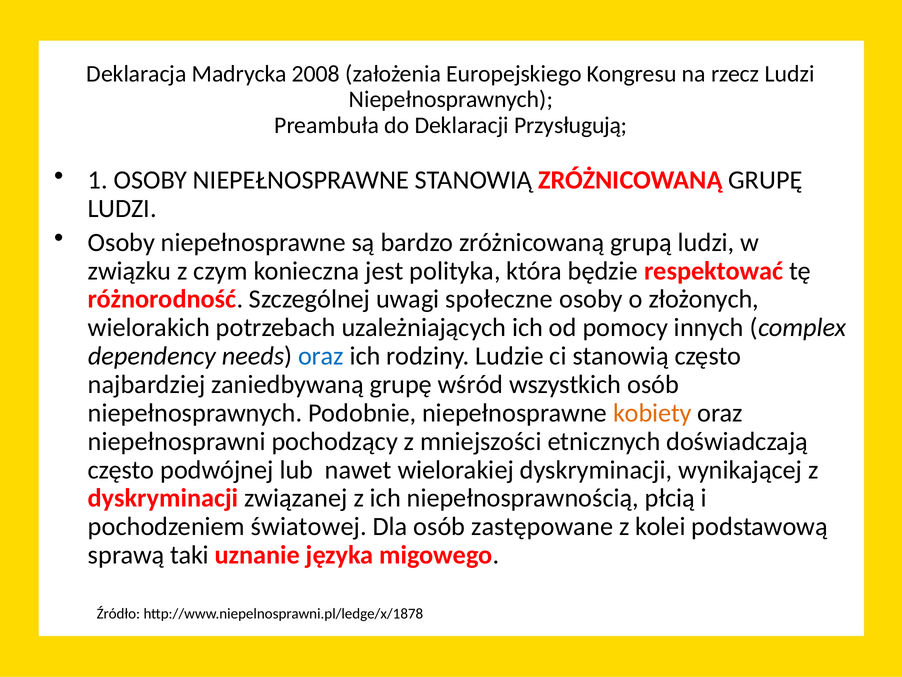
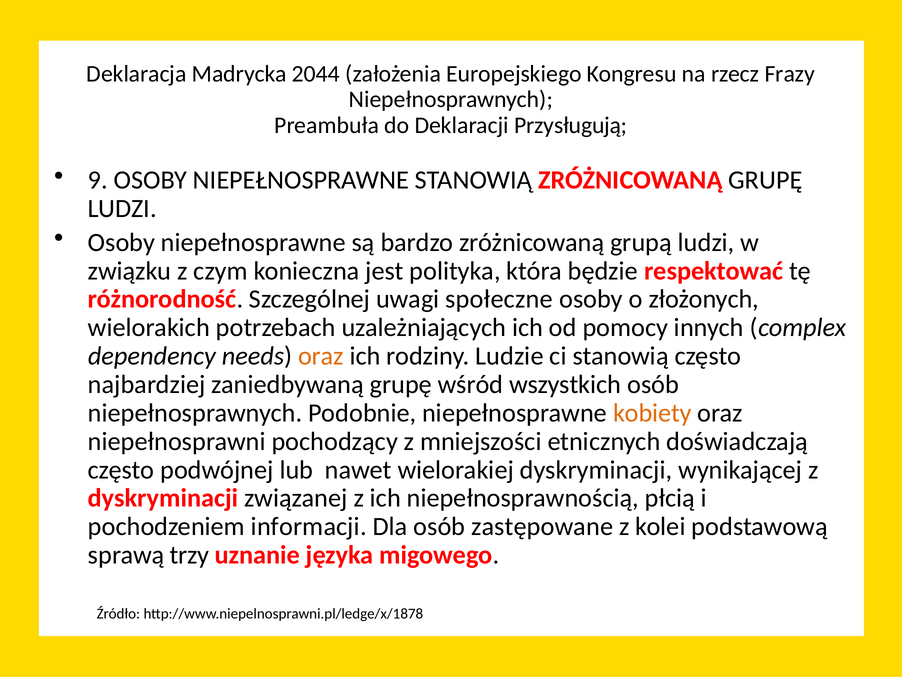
2008: 2008 -> 2044
rzecz Ludzi: Ludzi -> Frazy
1: 1 -> 9
oraz at (321, 356) colour: blue -> orange
światowej: światowej -> informacji
taki: taki -> trzy
